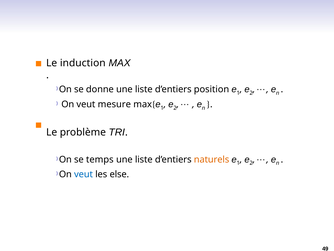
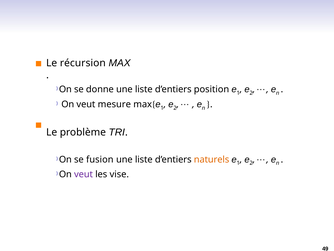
induction: induction -> récursion
temps: temps -> fusion
veut at (83, 174) colour: blue -> purple
else: else -> vise
